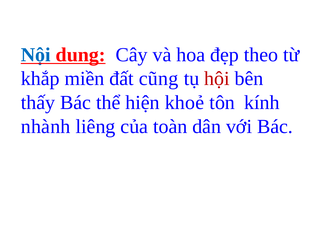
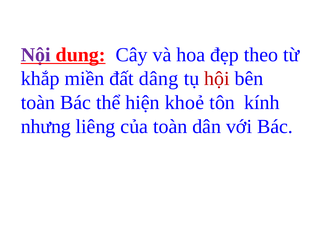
Nội colour: blue -> purple
cũng: cũng -> dâng
thấy at (38, 103): thấy -> toàn
nhành: nhành -> nhưng
